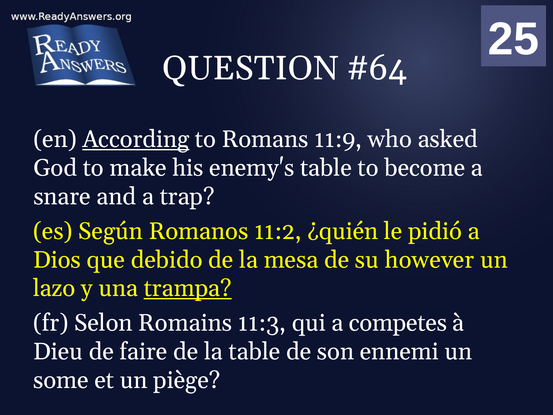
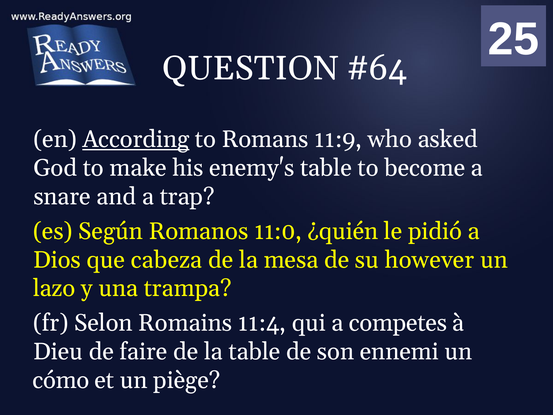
11:2: 11:2 -> 11:0
debido: debido -> cabeza
trampa underline: present -> none
11:3: 11:3 -> 11:4
some: some -> cómo
